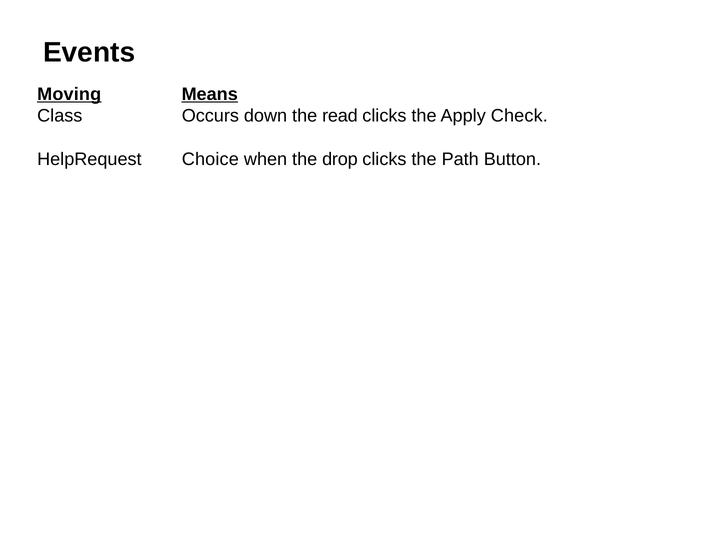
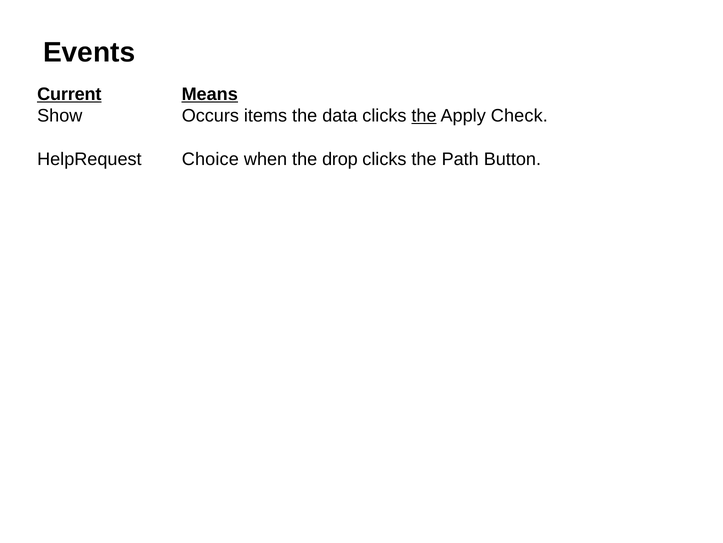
Moving: Moving -> Current
Class: Class -> Show
down: down -> items
read: read -> data
the at (424, 116) underline: none -> present
